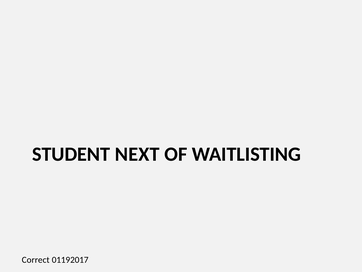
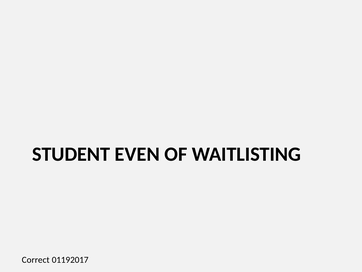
NEXT: NEXT -> EVEN
